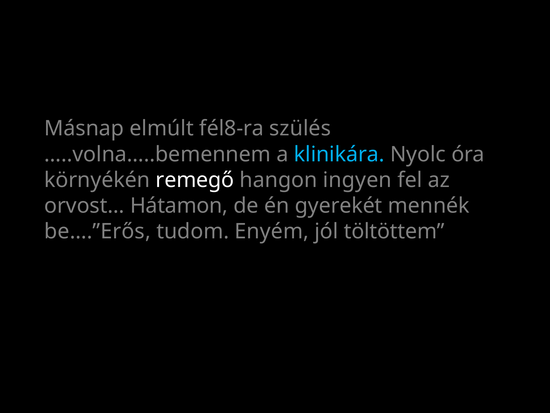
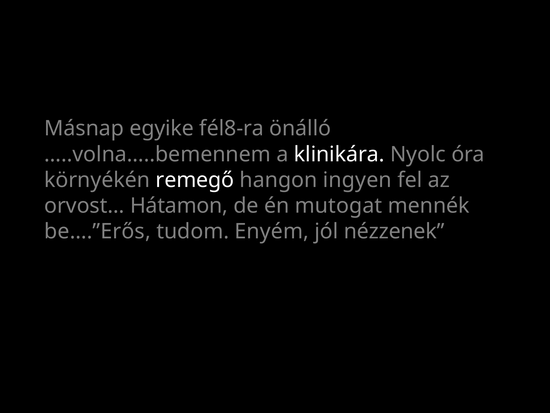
elmúlt: elmúlt -> egyike
szülés: szülés -> önálló
klinikára colour: light blue -> white
gyerekét: gyerekét -> mutogat
töltöttem: töltöttem -> nézzenek
